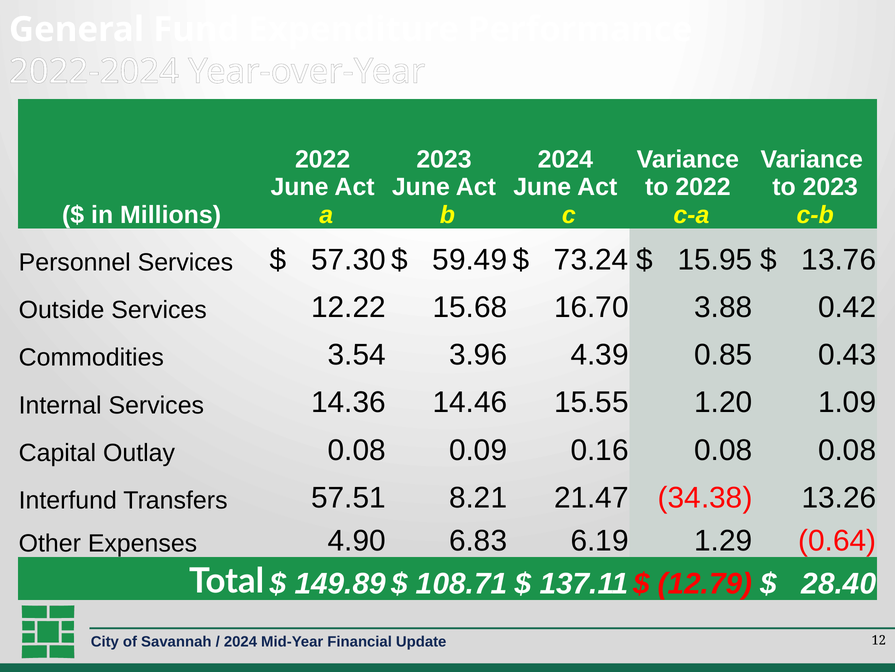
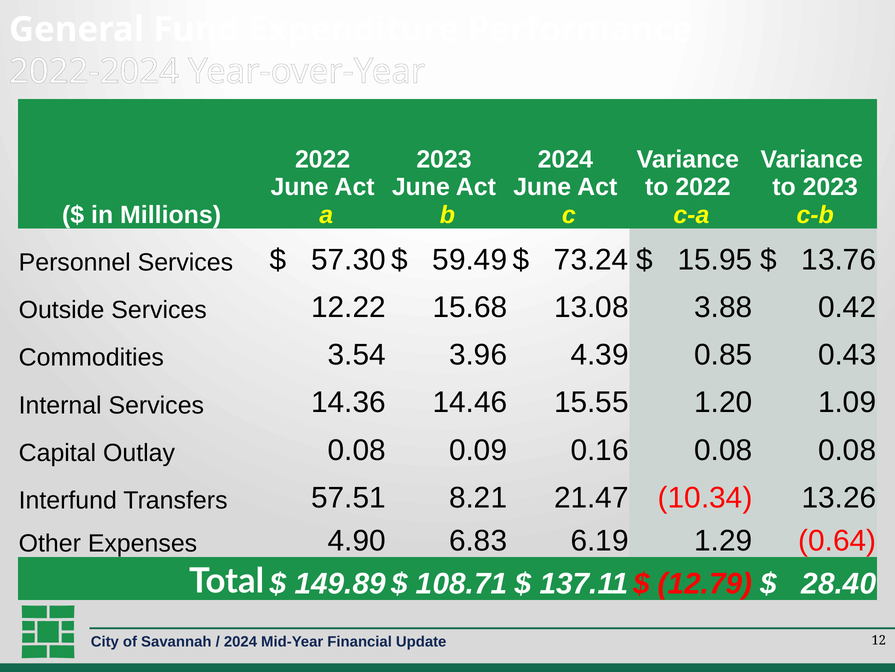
16.70: 16.70 -> 13.08
34.38: 34.38 -> 10.34
